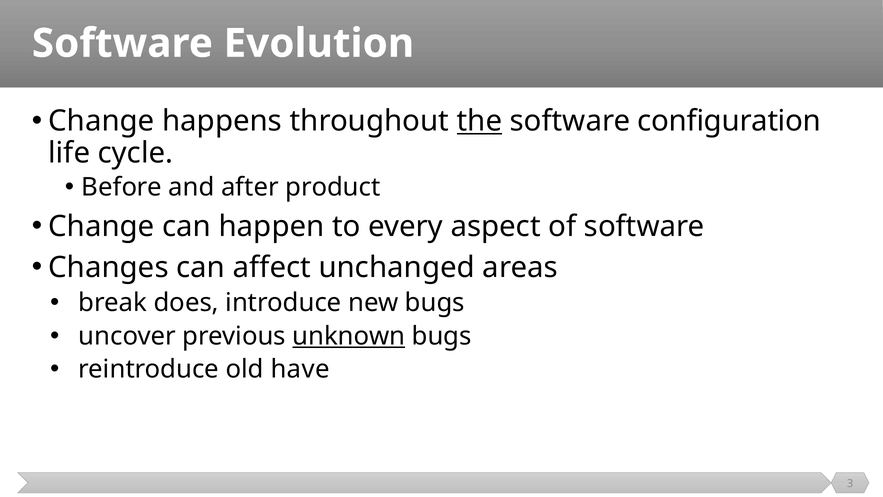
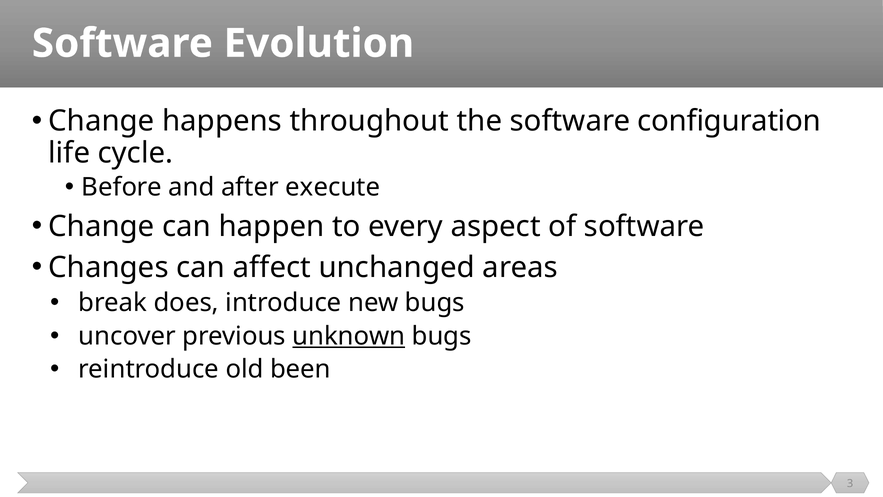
the underline: present -> none
product: product -> execute
have: have -> been
